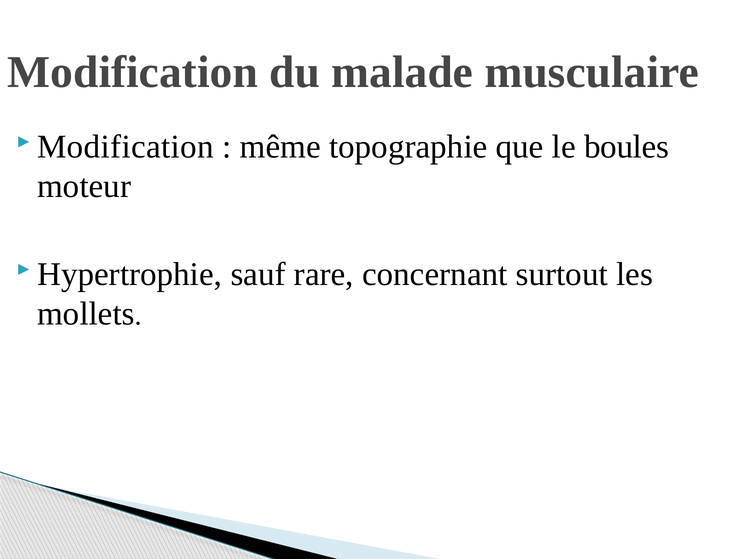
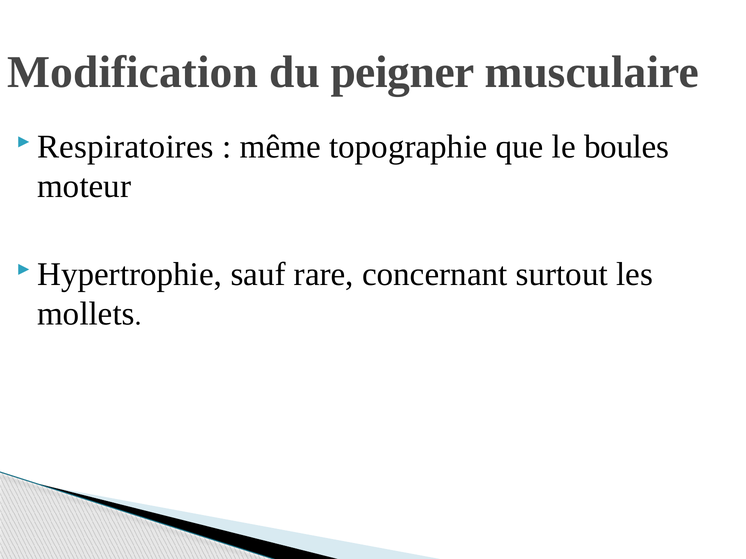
malade: malade -> peigner
Modification at (125, 147): Modification -> Respiratoires
